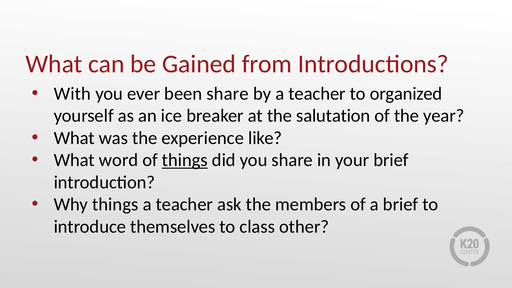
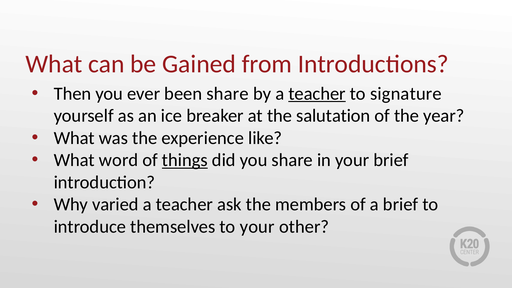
With: With -> Then
teacher at (317, 94) underline: none -> present
organized: organized -> signature
Why things: things -> varied
to class: class -> your
